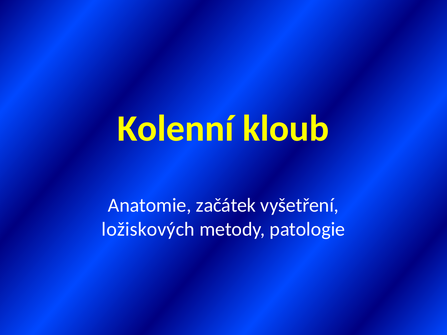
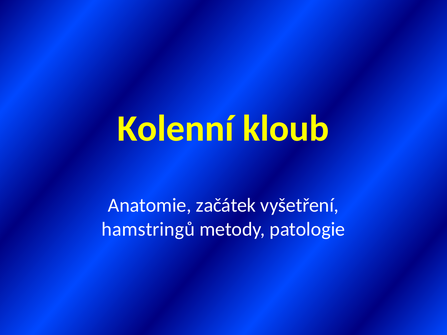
ložiskových: ložiskových -> hamstringů
